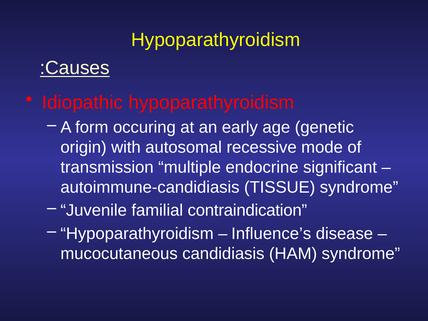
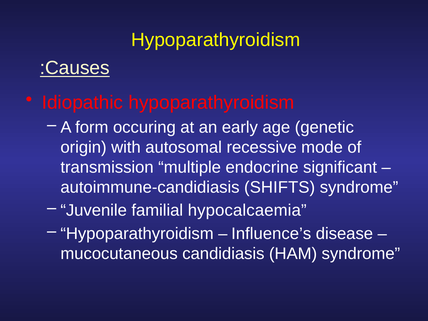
TISSUE: TISSUE -> SHIFTS
contraindication: contraindication -> hypocalcaemia
